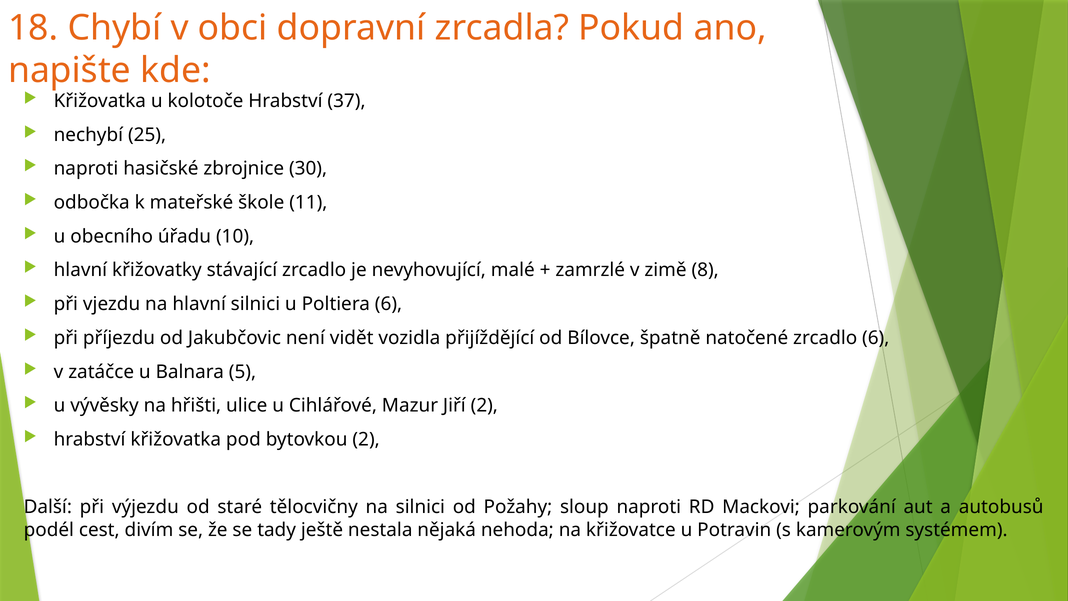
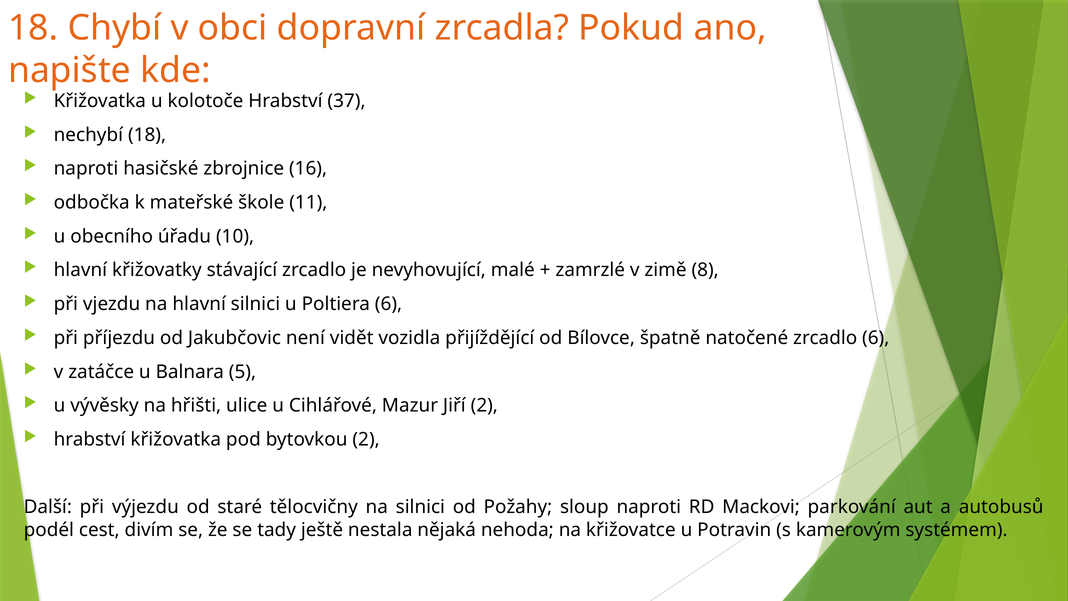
nechybí 25: 25 -> 18
30: 30 -> 16
